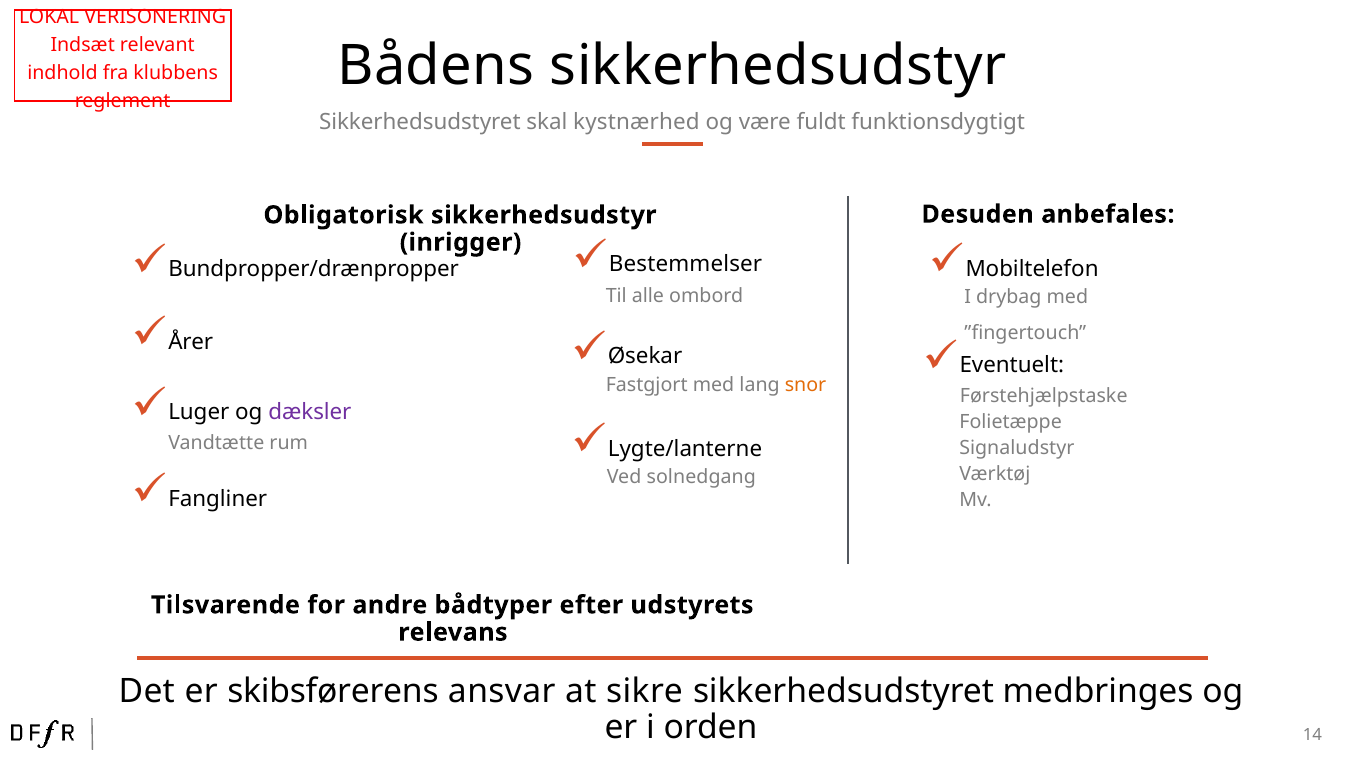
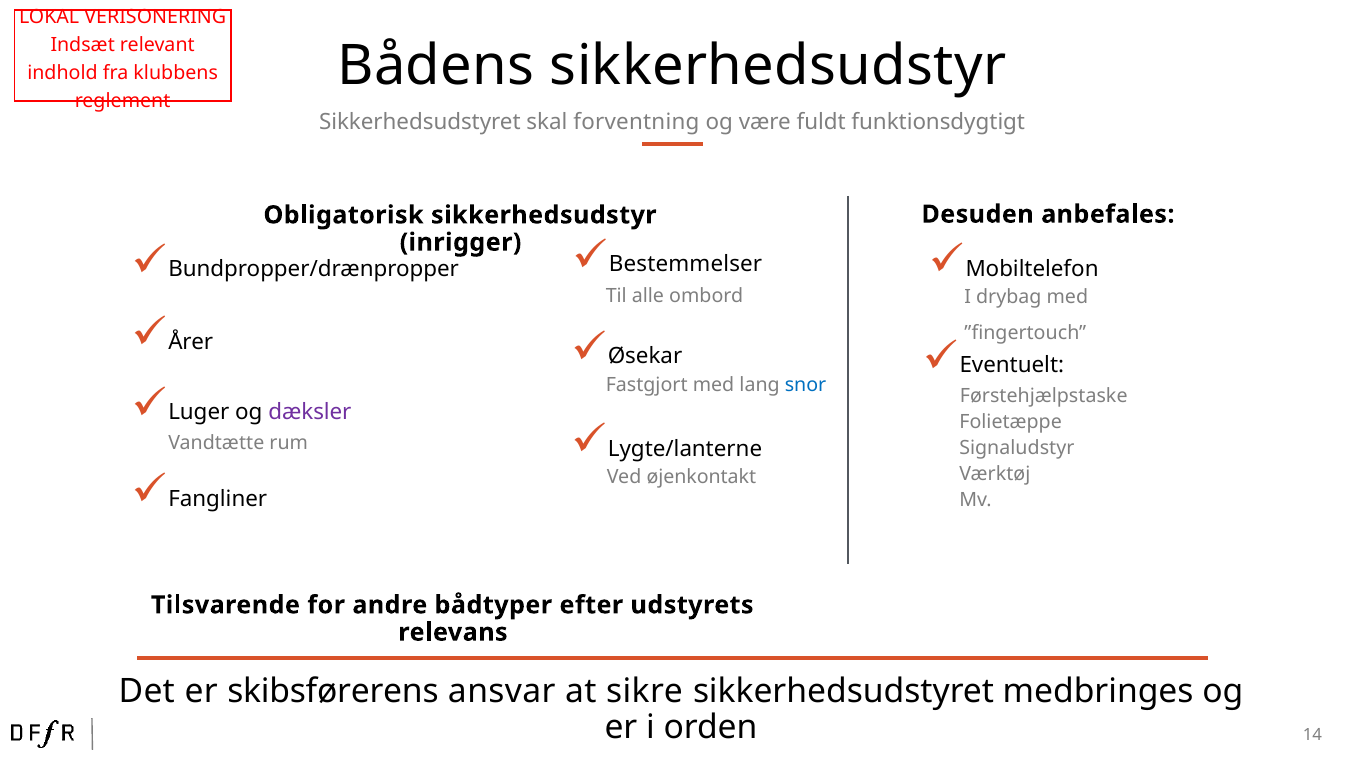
kystnærhed: kystnærhed -> forventning
snor colour: orange -> blue
solnedgang: solnedgang -> øjenkontakt
